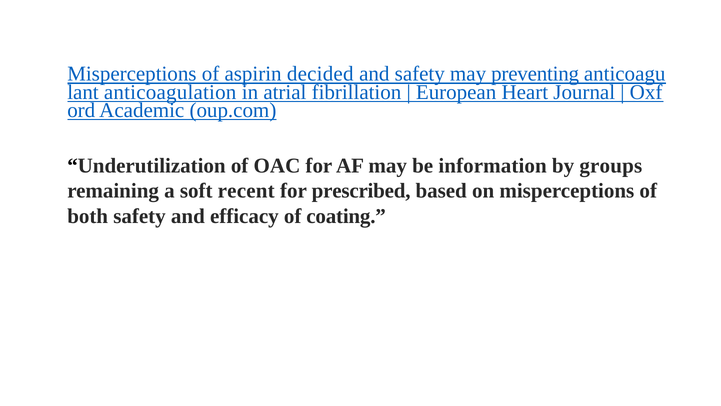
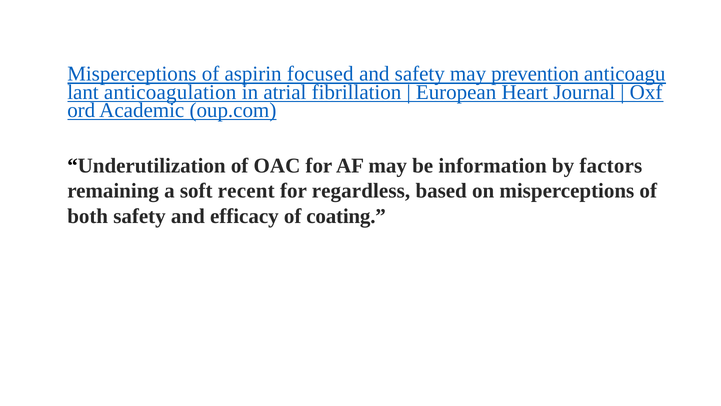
decided: decided -> focused
preventing: preventing -> prevention
groups: groups -> factors
prescribed: prescribed -> regardless
